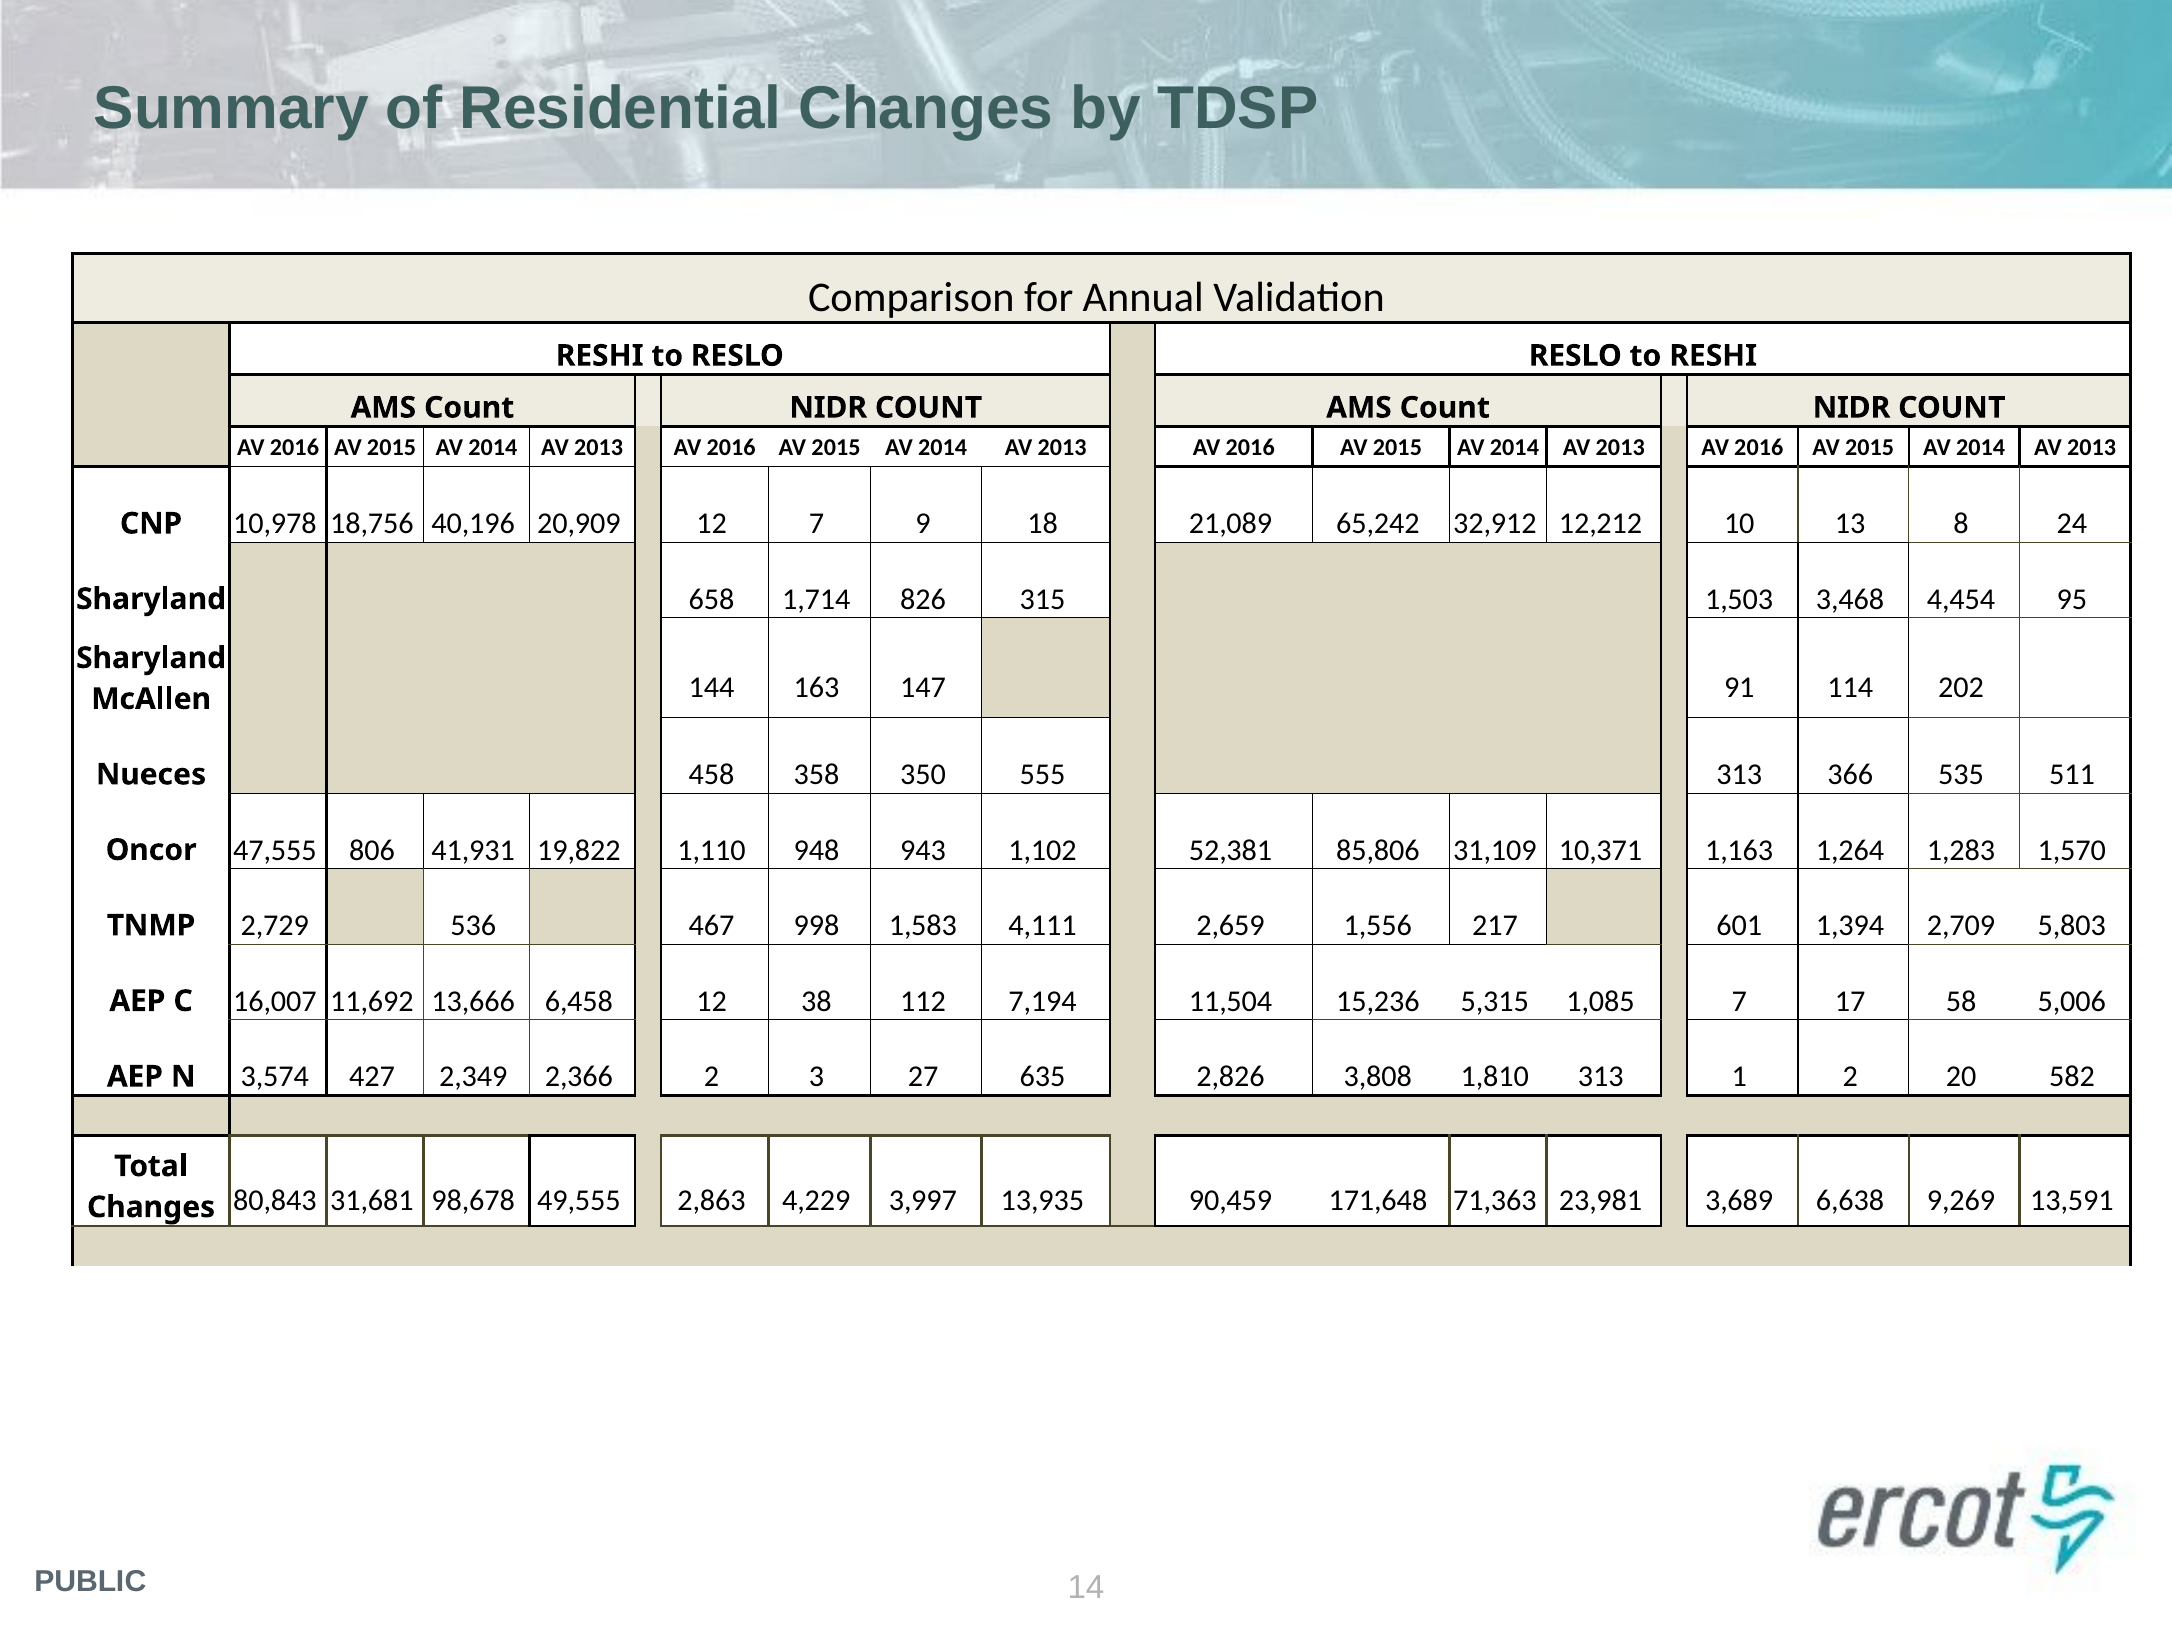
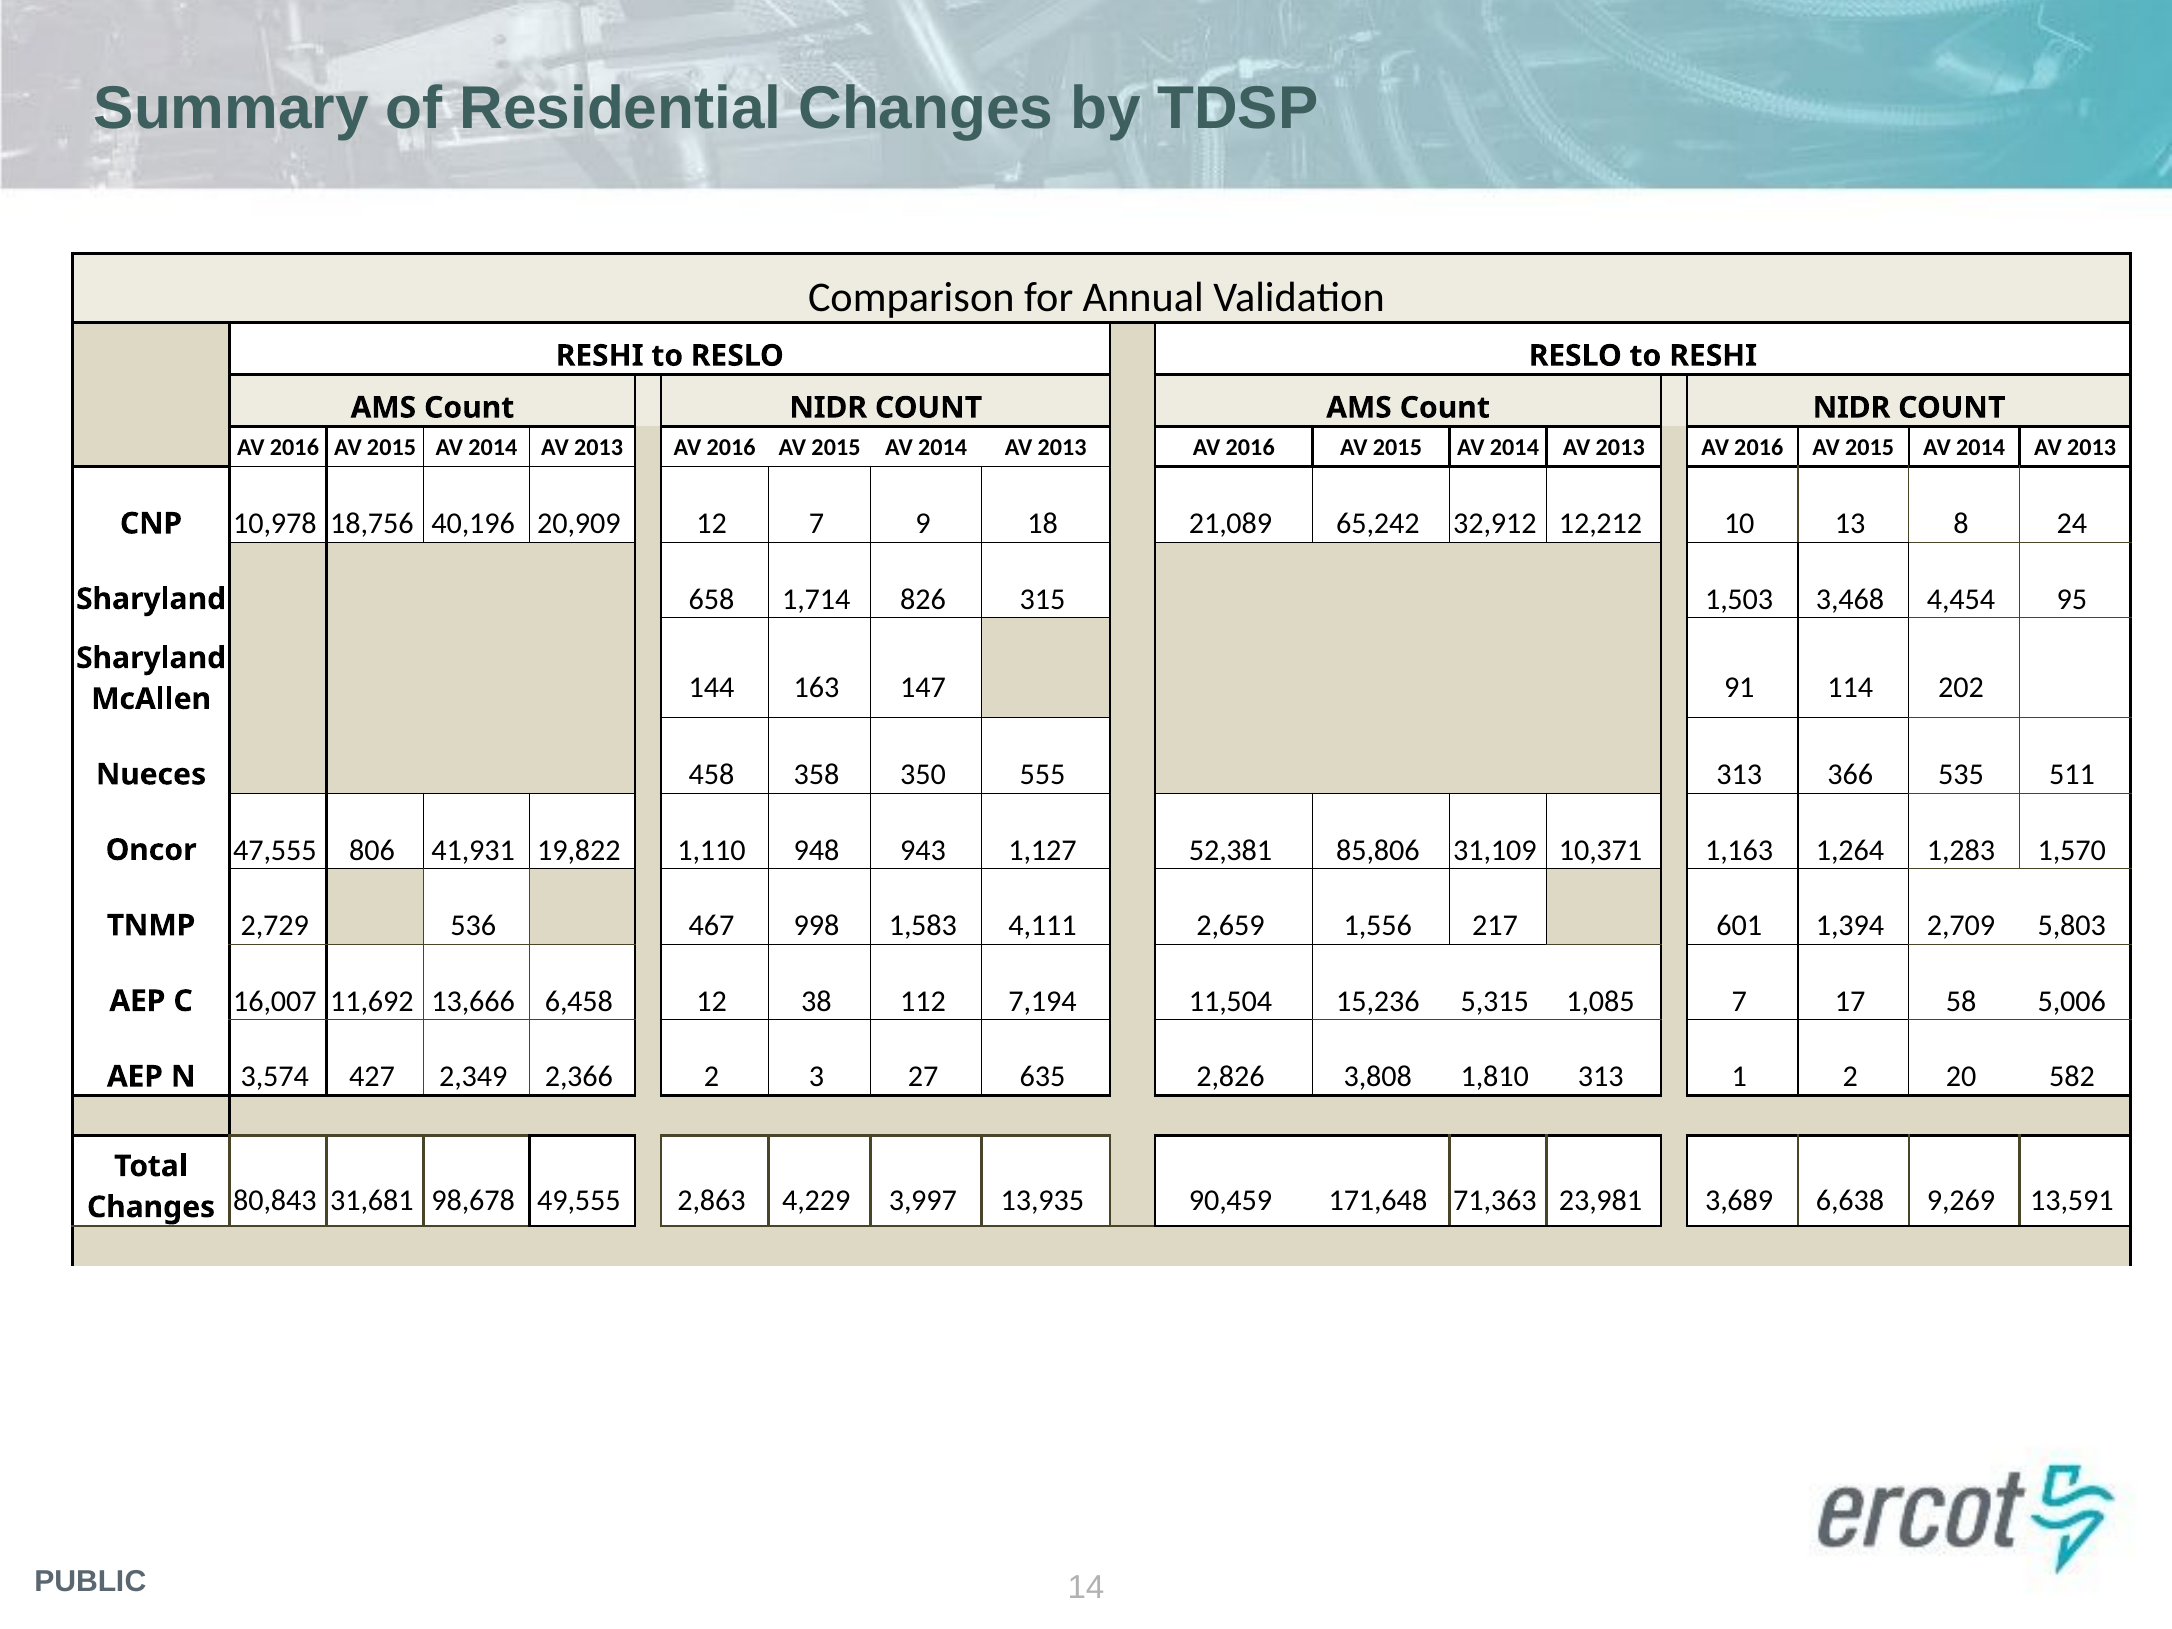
1,102: 1,102 -> 1,127
